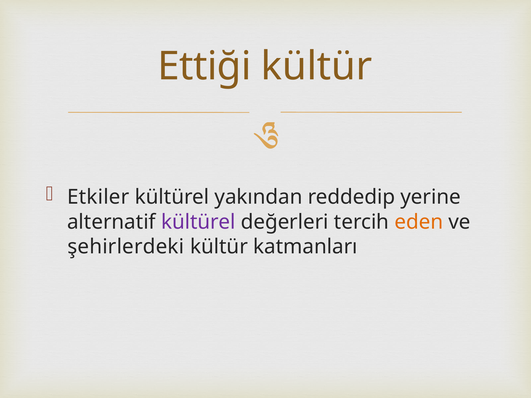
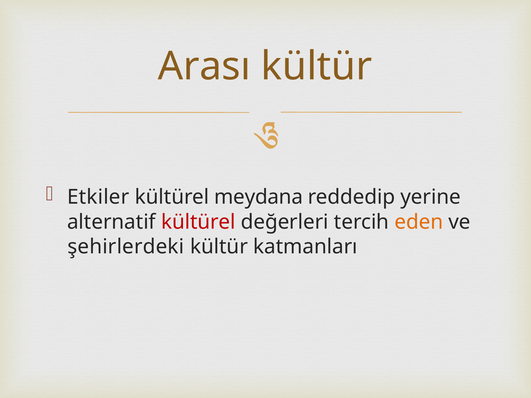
Ettiği: Ettiği -> Arası
yakından: yakından -> meydana
kültürel at (198, 222) colour: purple -> red
